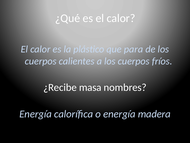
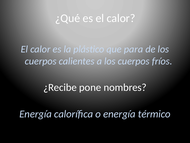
masa: masa -> pone
madera: madera -> térmico
